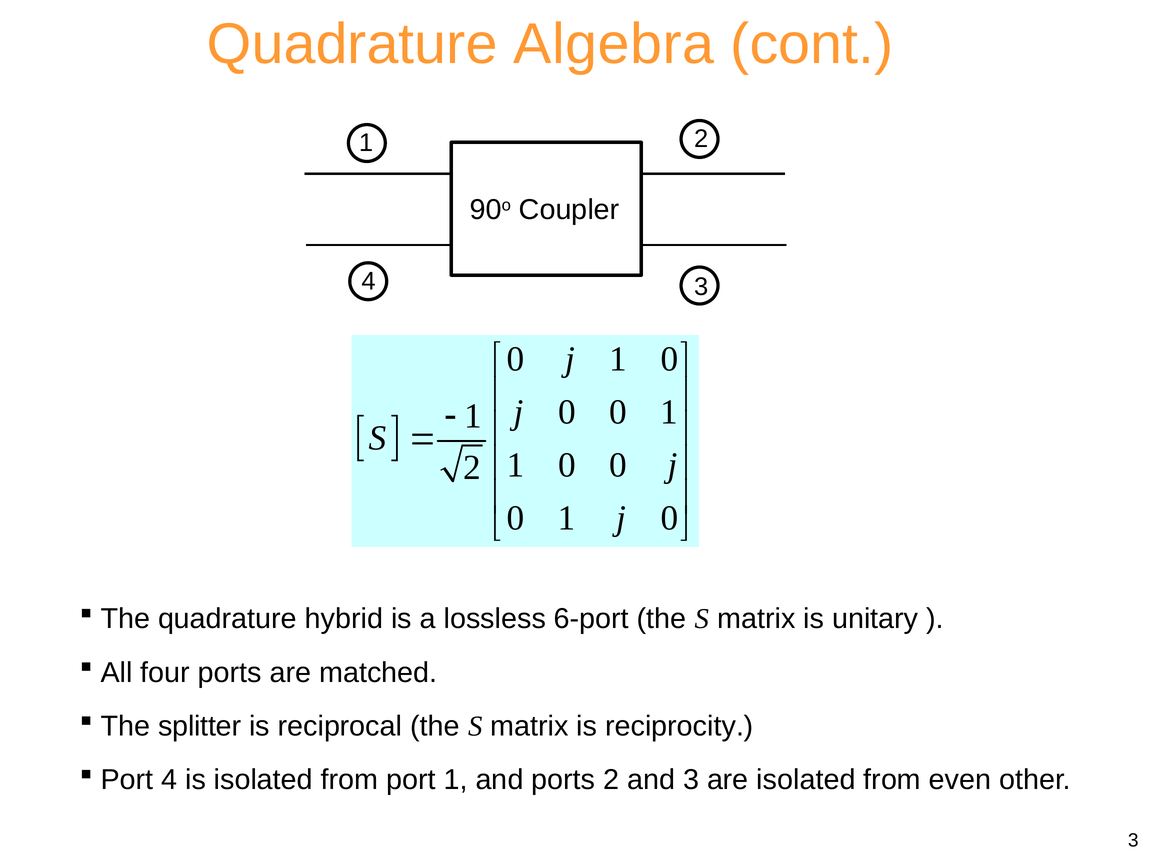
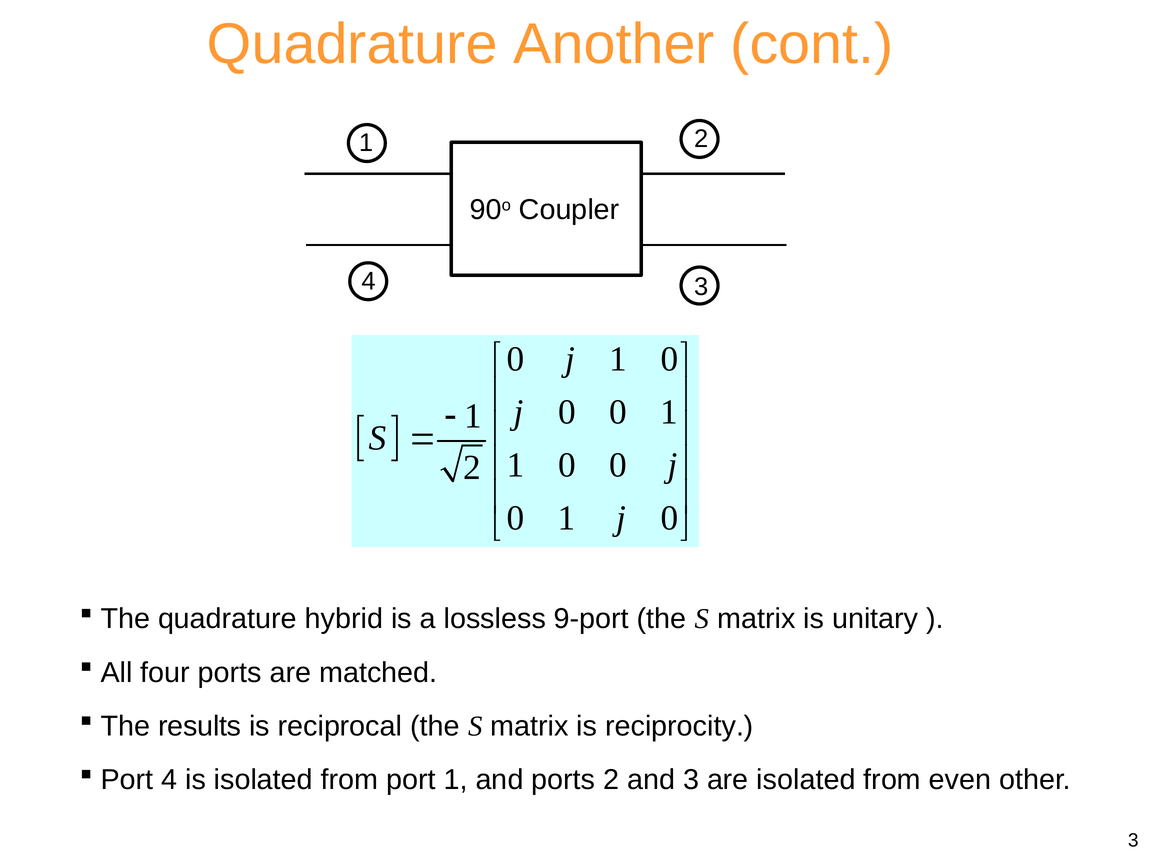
Algebra: Algebra -> Another
6-port: 6-port -> 9-port
splitter: splitter -> results
